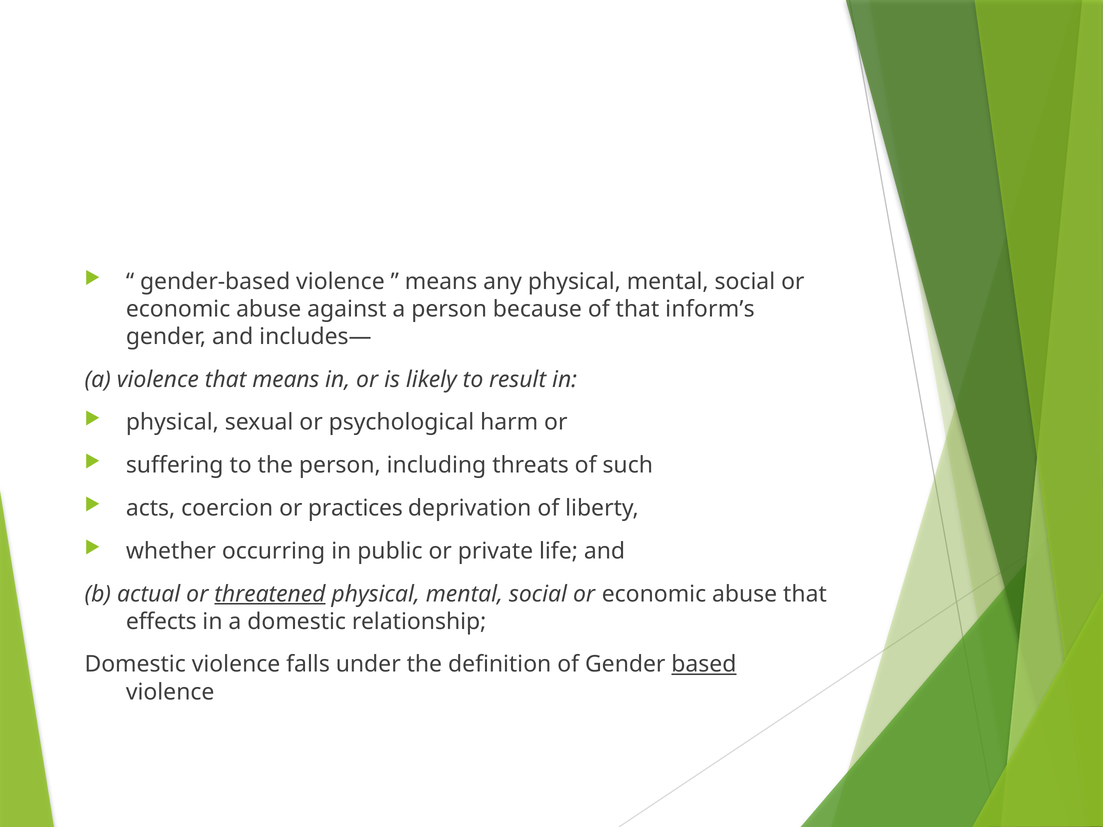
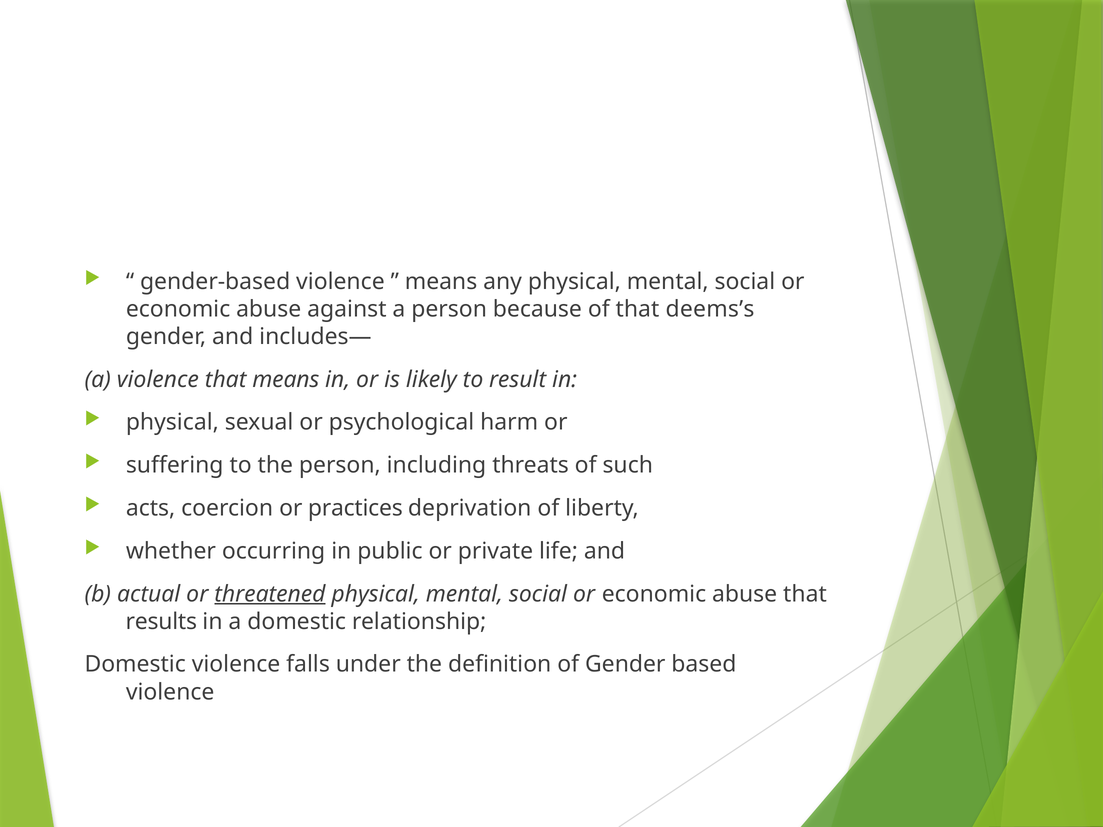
inform’s: inform’s -> deems’s
effects: effects -> results
based underline: present -> none
